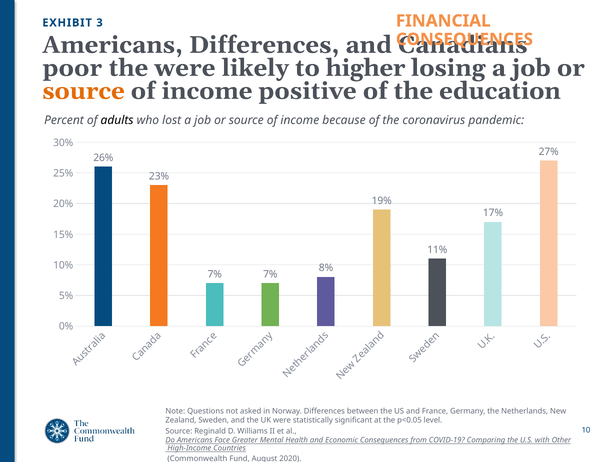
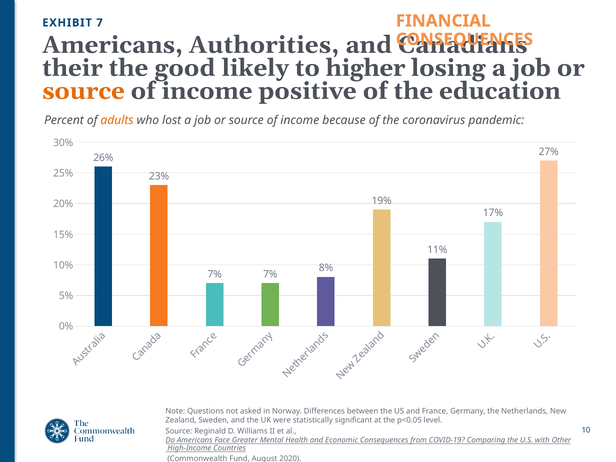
3: 3 -> 7
Americans Differences: Differences -> Authorities
poor: poor -> their
the were: were -> good
adults colour: black -> orange
